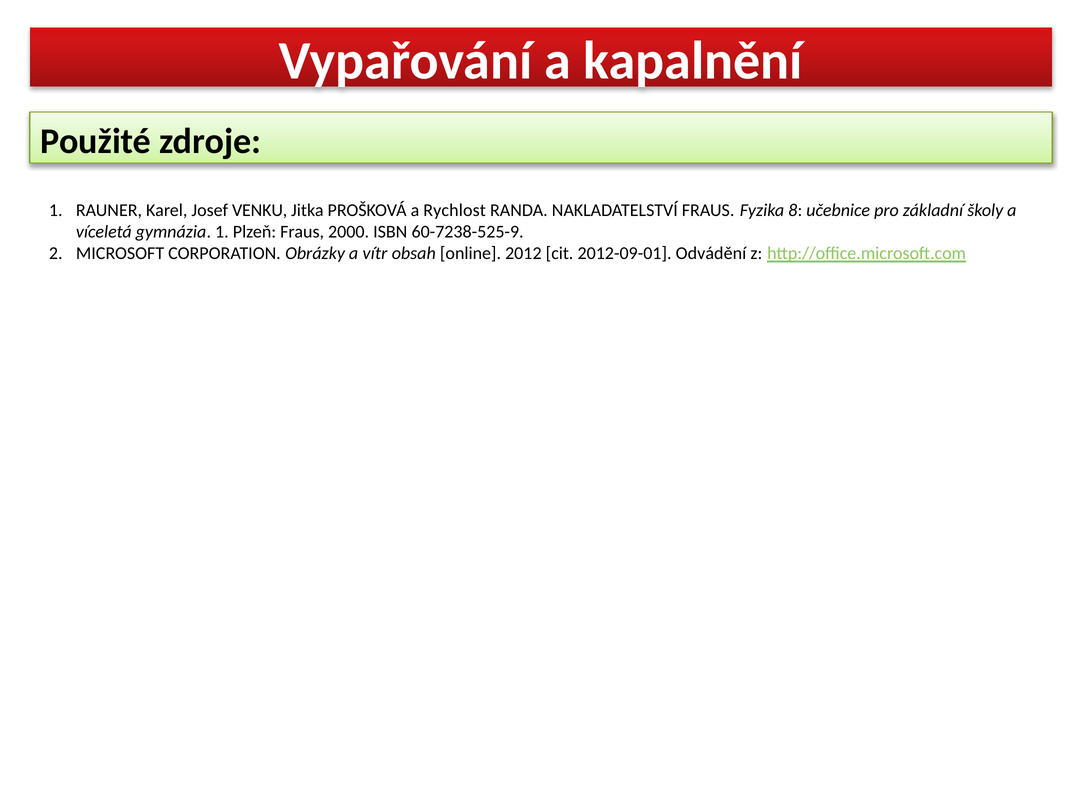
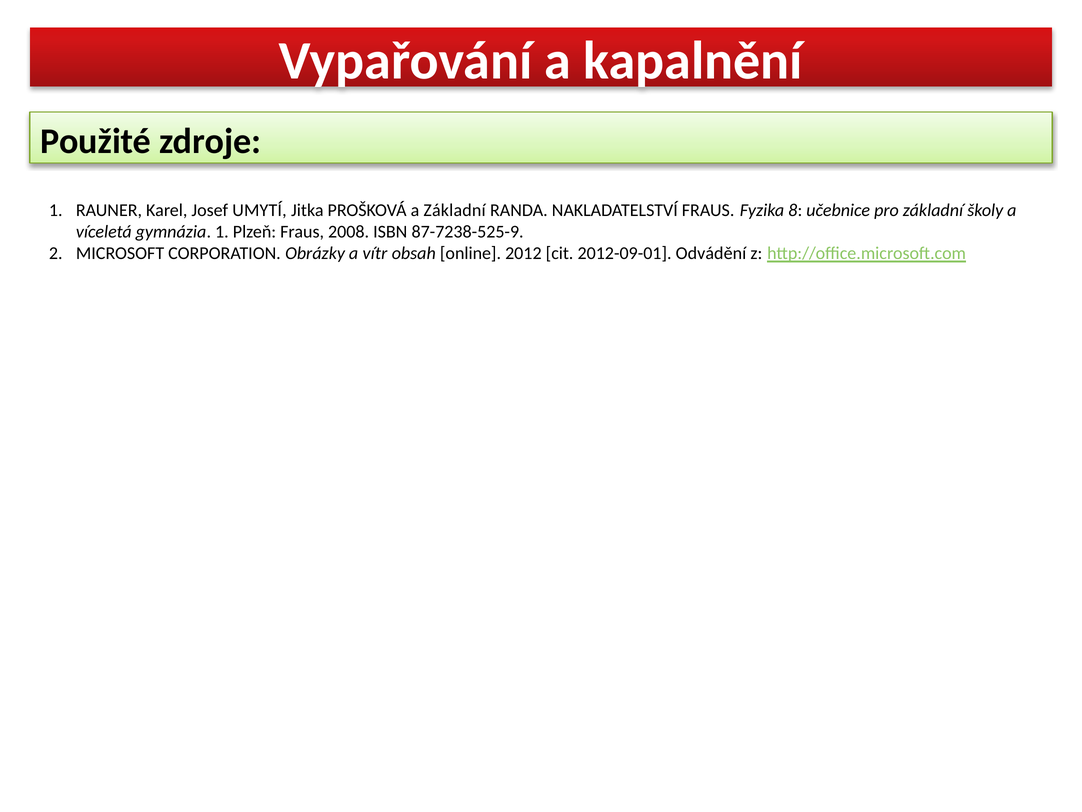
VENKU: VENKU -> UMYTÍ
a Rychlost: Rychlost -> Základní
2000: 2000 -> 2008
60-7238-525-9: 60-7238-525-9 -> 87-7238-525-9
